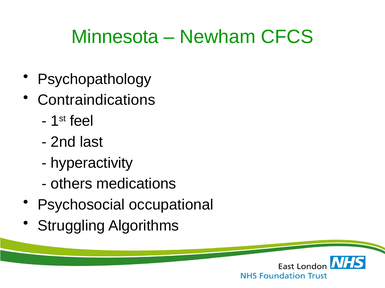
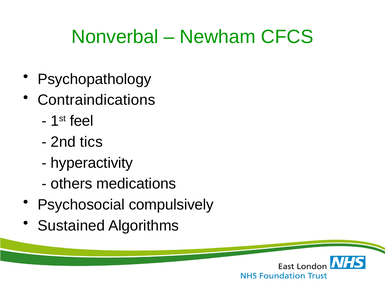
Minnesota: Minnesota -> Nonverbal
last: last -> tics
occupational: occupational -> compulsively
Struggling: Struggling -> Sustained
